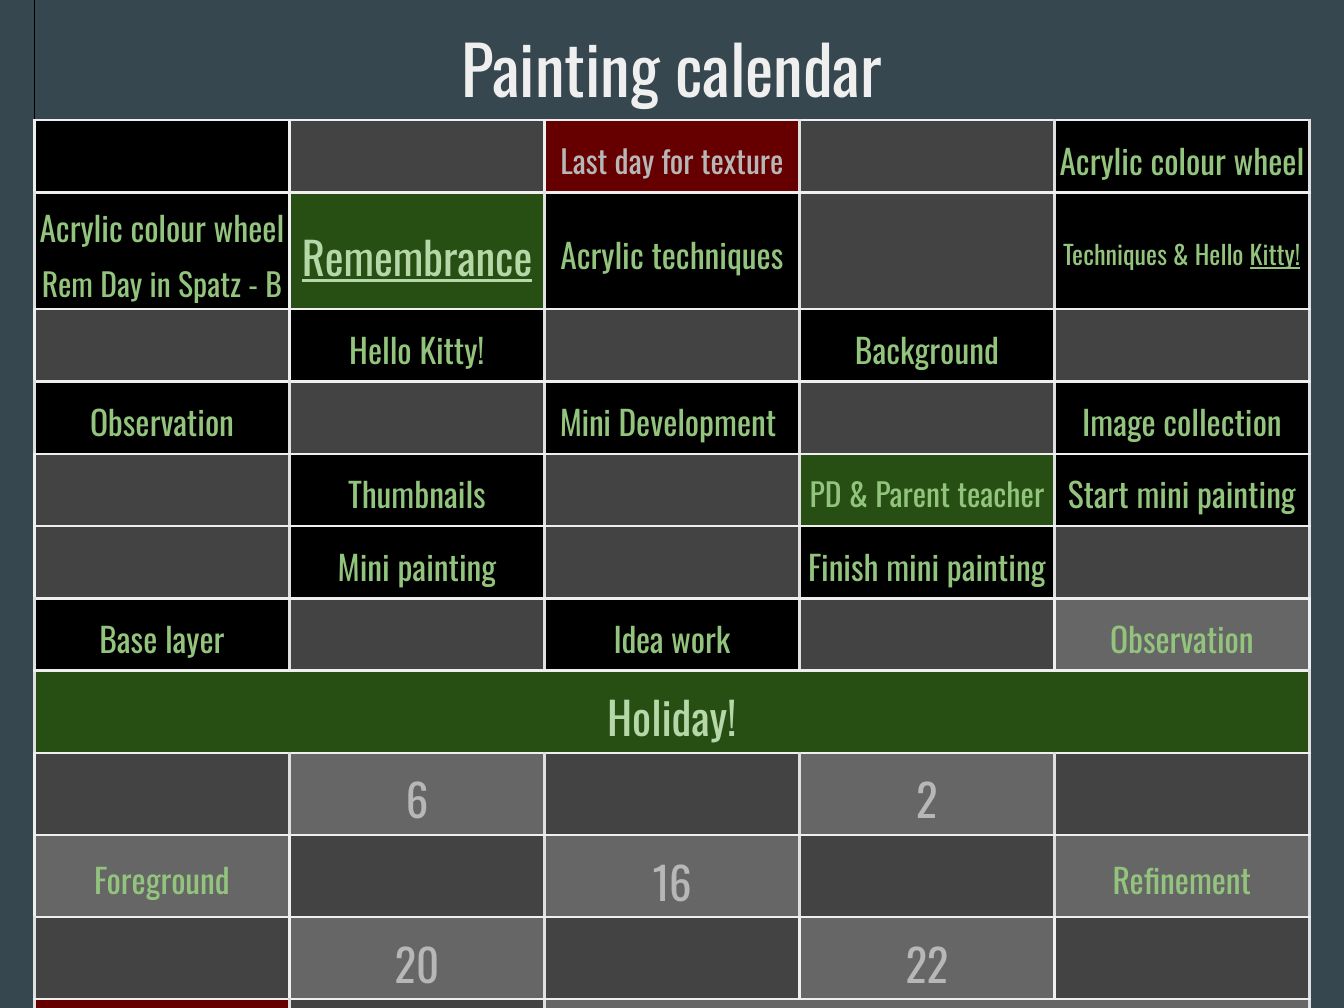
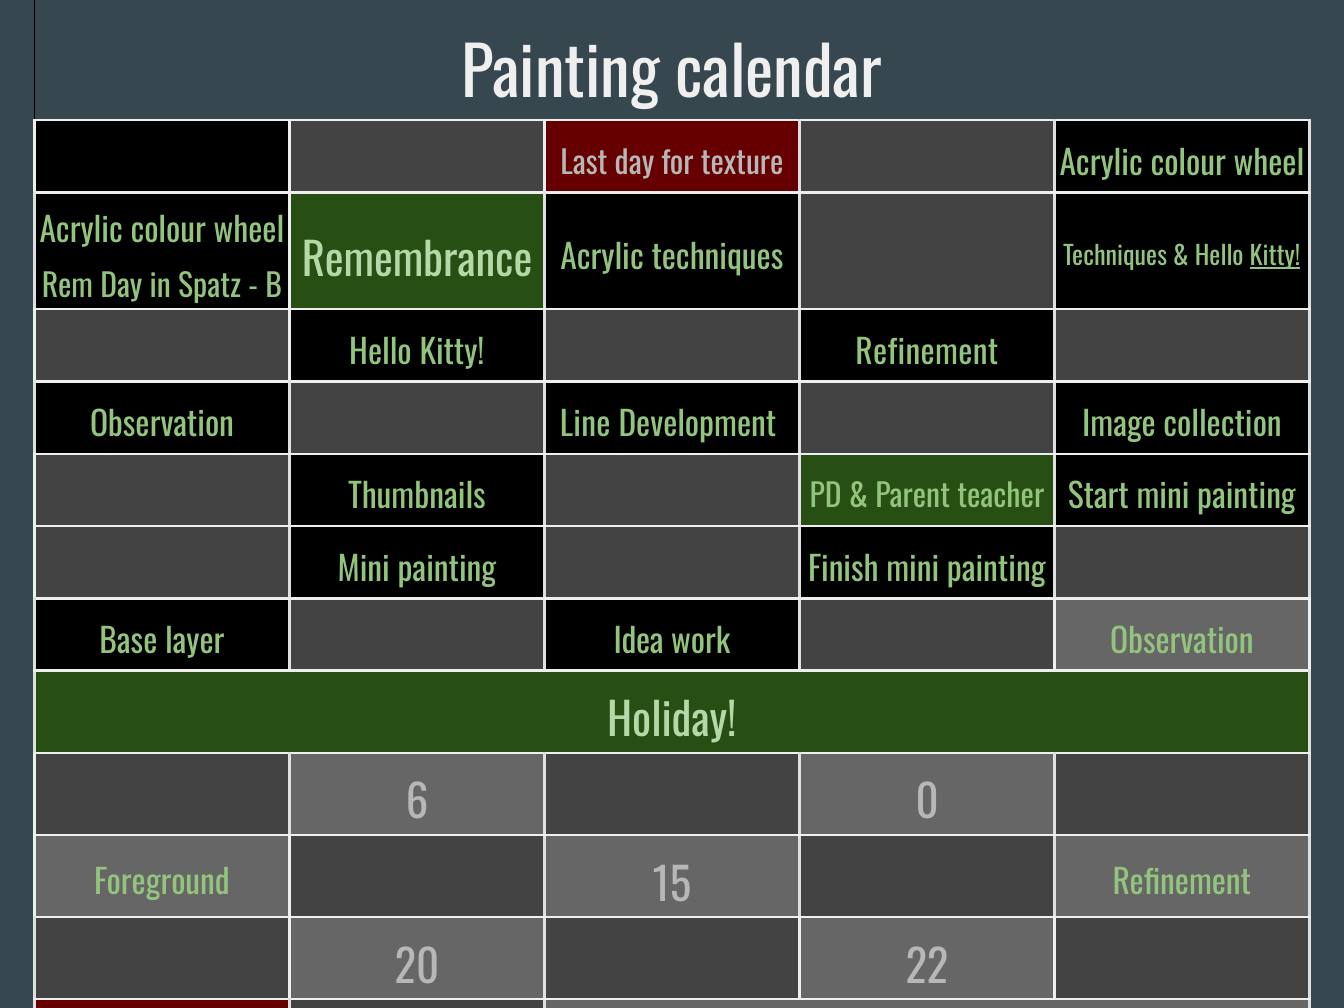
Remembrance underline: present -> none
Kitty Background: Background -> Refinement
Observation Mini: Mini -> Line
2: 2 -> 0
16: 16 -> 15
